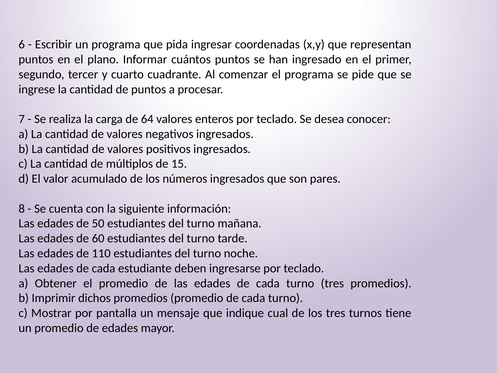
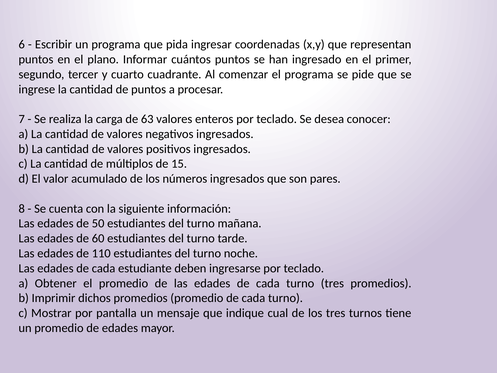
64: 64 -> 63
